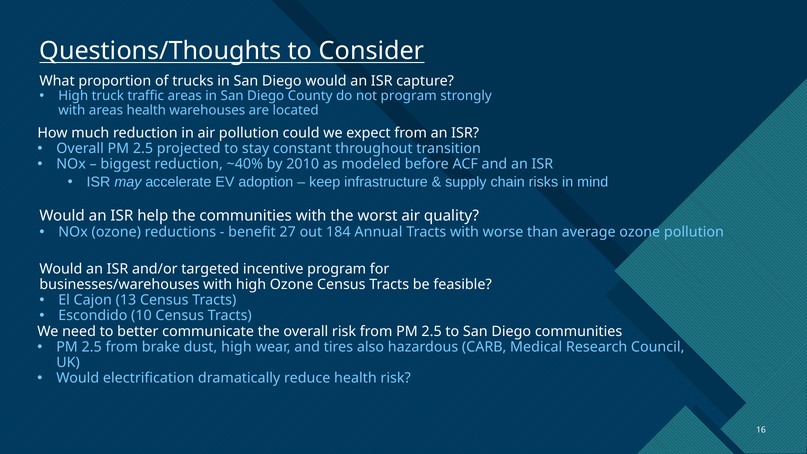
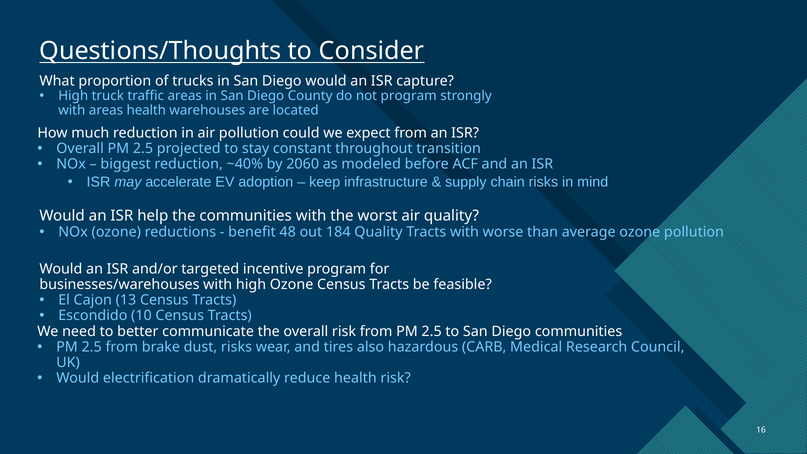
2010: 2010 -> 2060
27: 27 -> 48
184 Annual: Annual -> Quality
dust high: high -> risks
